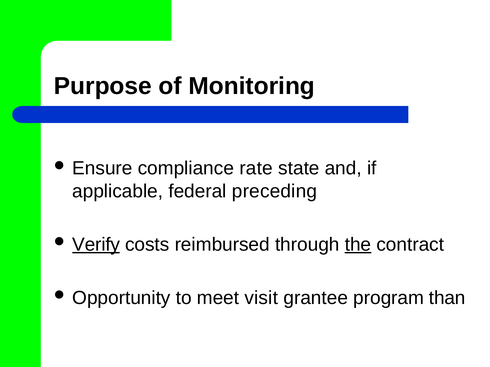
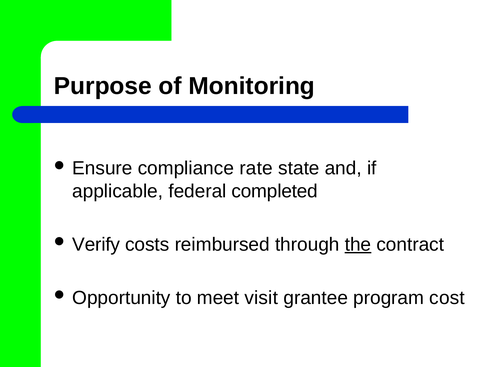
preceding: preceding -> completed
Verify underline: present -> none
than: than -> cost
